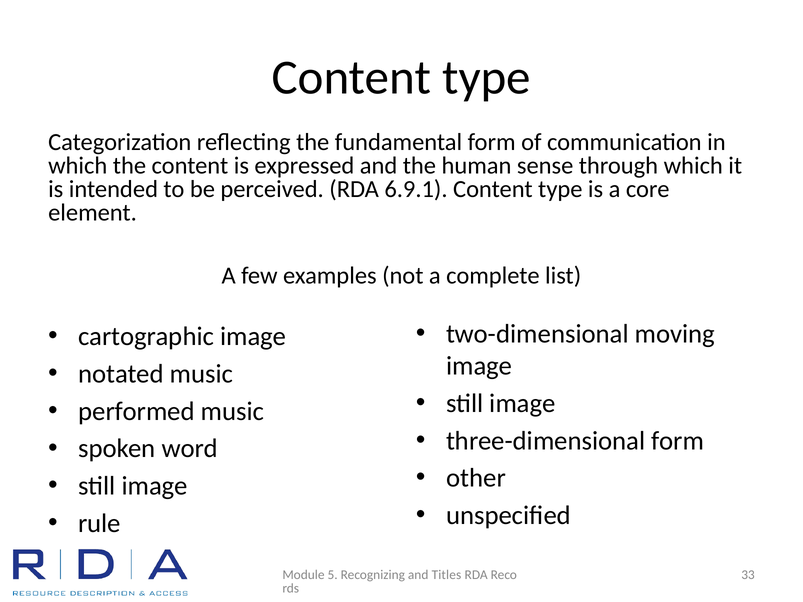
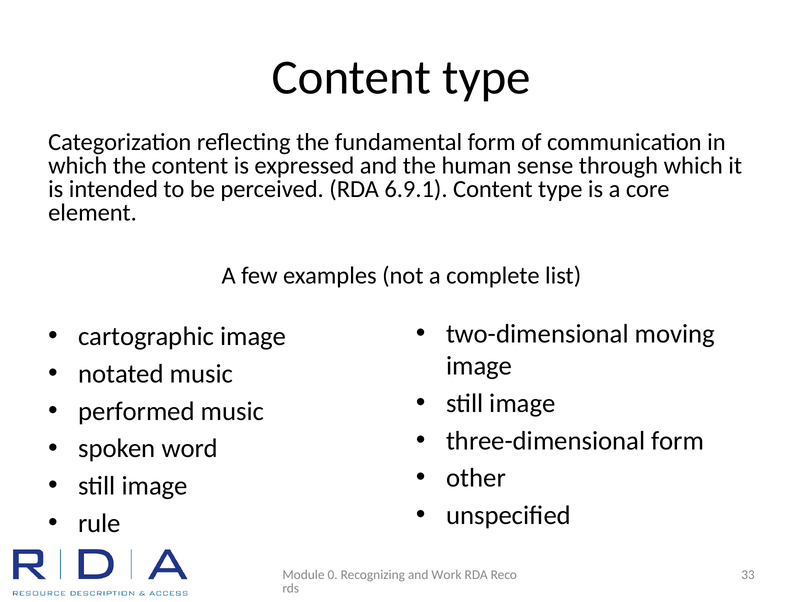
5: 5 -> 0
Titles: Titles -> Work
